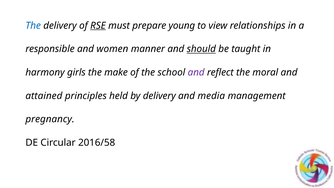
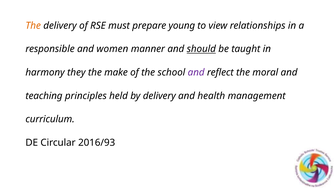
The at (33, 26) colour: blue -> orange
RSE underline: present -> none
girls: girls -> they
attained: attained -> teaching
media: media -> health
pregnancy: pregnancy -> curriculum
2016/58: 2016/58 -> 2016/93
